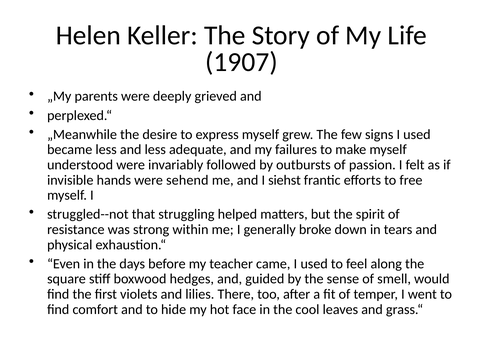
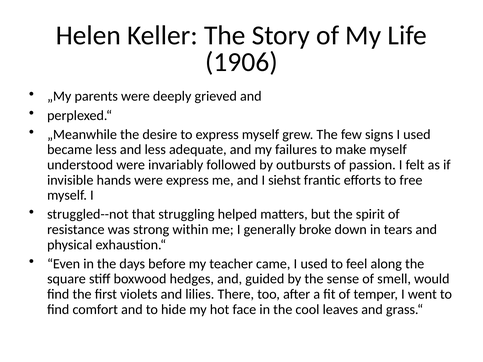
1907: 1907 -> 1906
were sehend: sehend -> express
